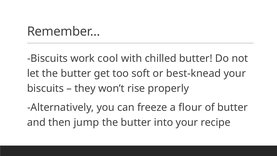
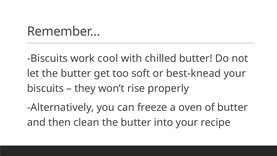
flour: flour -> oven
jump: jump -> clean
